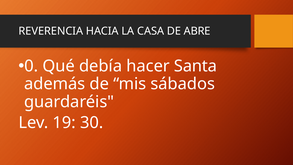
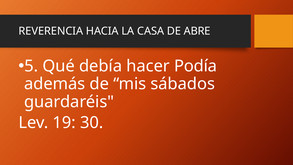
0: 0 -> 5
Santa: Santa -> Podía
